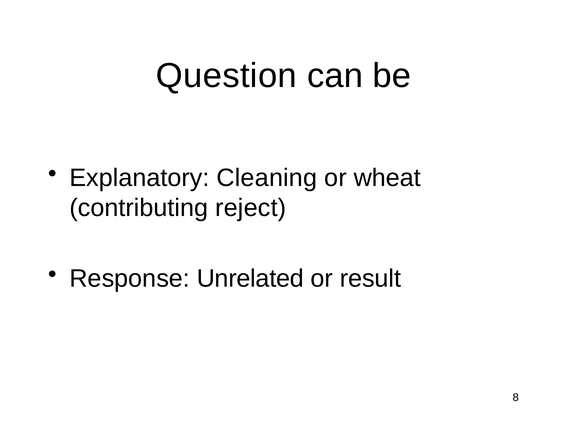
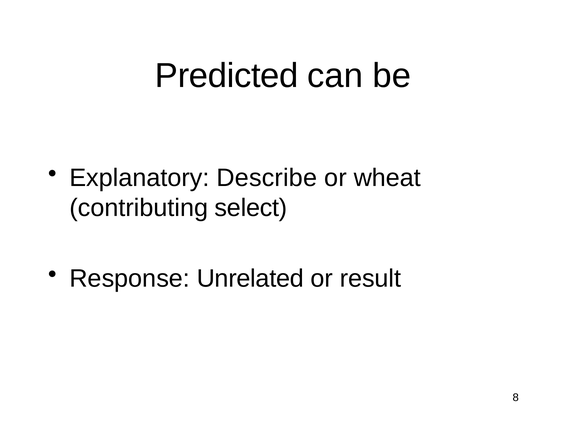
Question: Question -> Predicted
Cleaning: Cleaning -> Describe
reject: reject -> select
